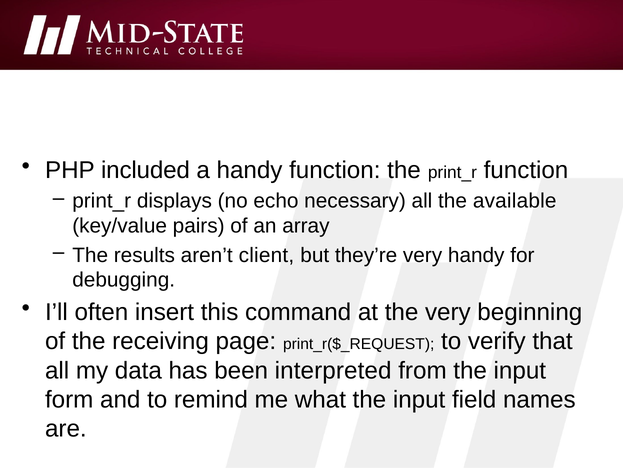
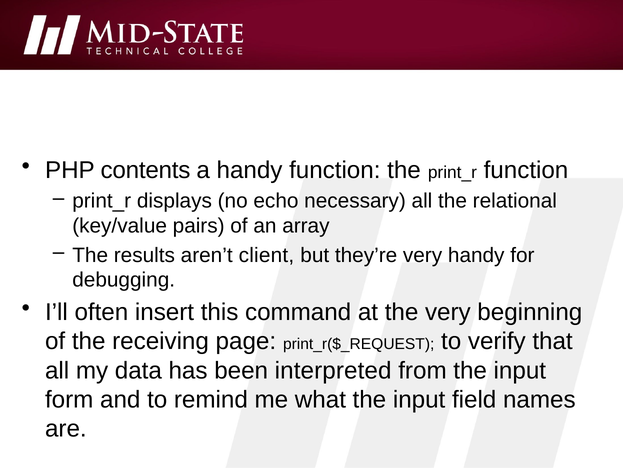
included: included -> contents
available: available -> relational
